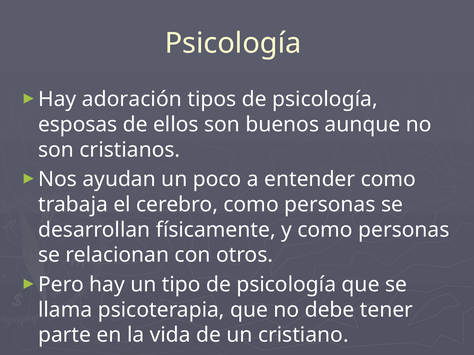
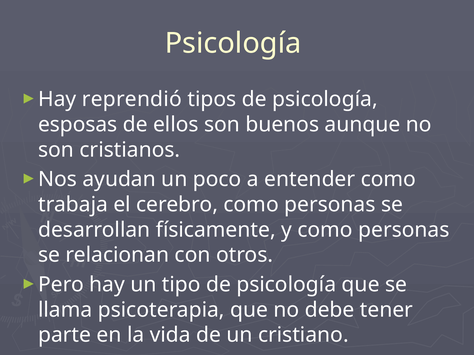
adoración: adoración -> reprendió
